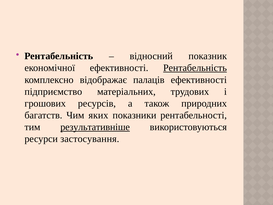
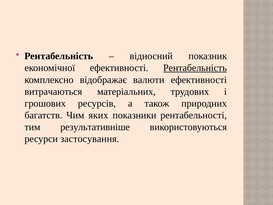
палаців: палаців -> валюти
підприємство: підприємство -> витрачаються
результативніше underline: present -> none
